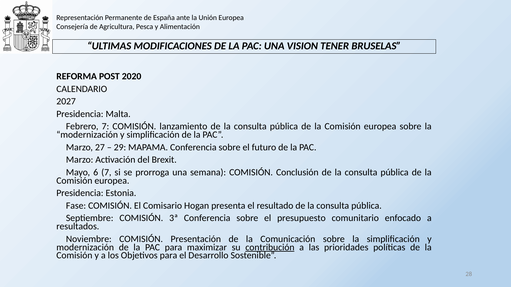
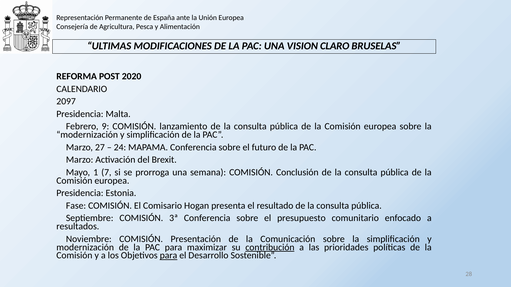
TENER: TENER -> CLARO
2027: 2027 -> 2097
Febrero 7: 7 -> 9
29: 29 -> 24
6: 6 -> 1
para at (169, 256) underline: none -> present
